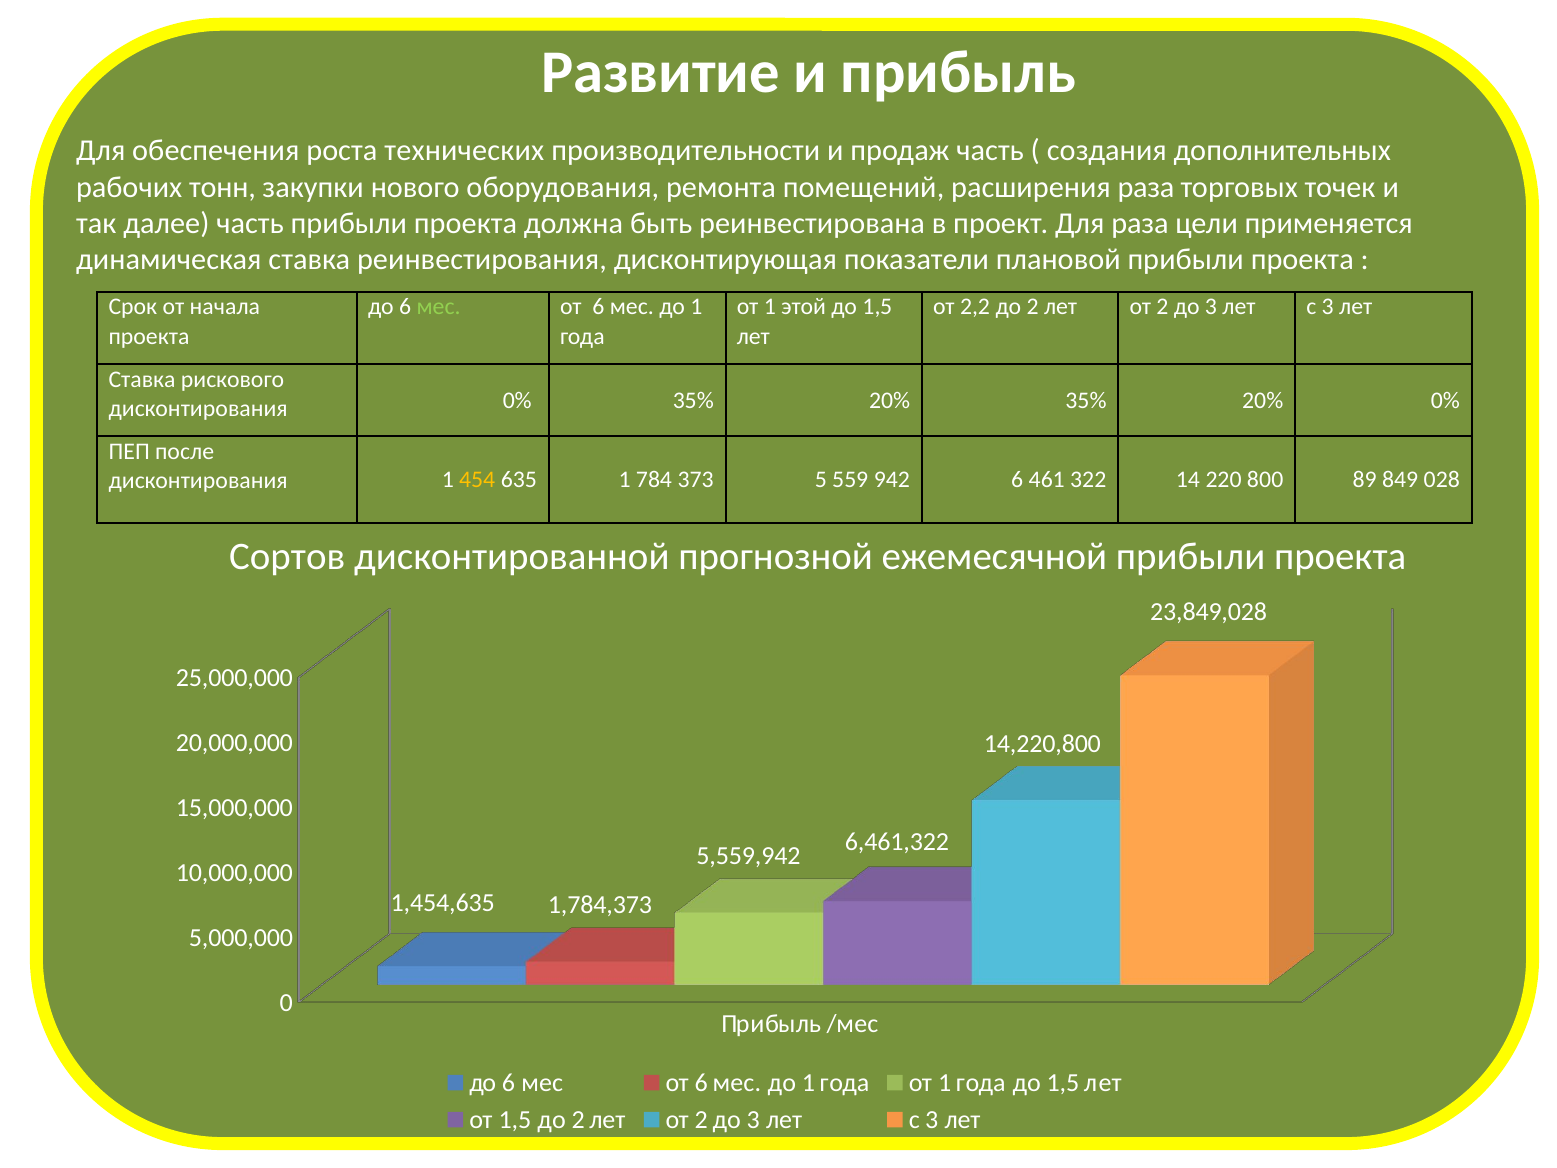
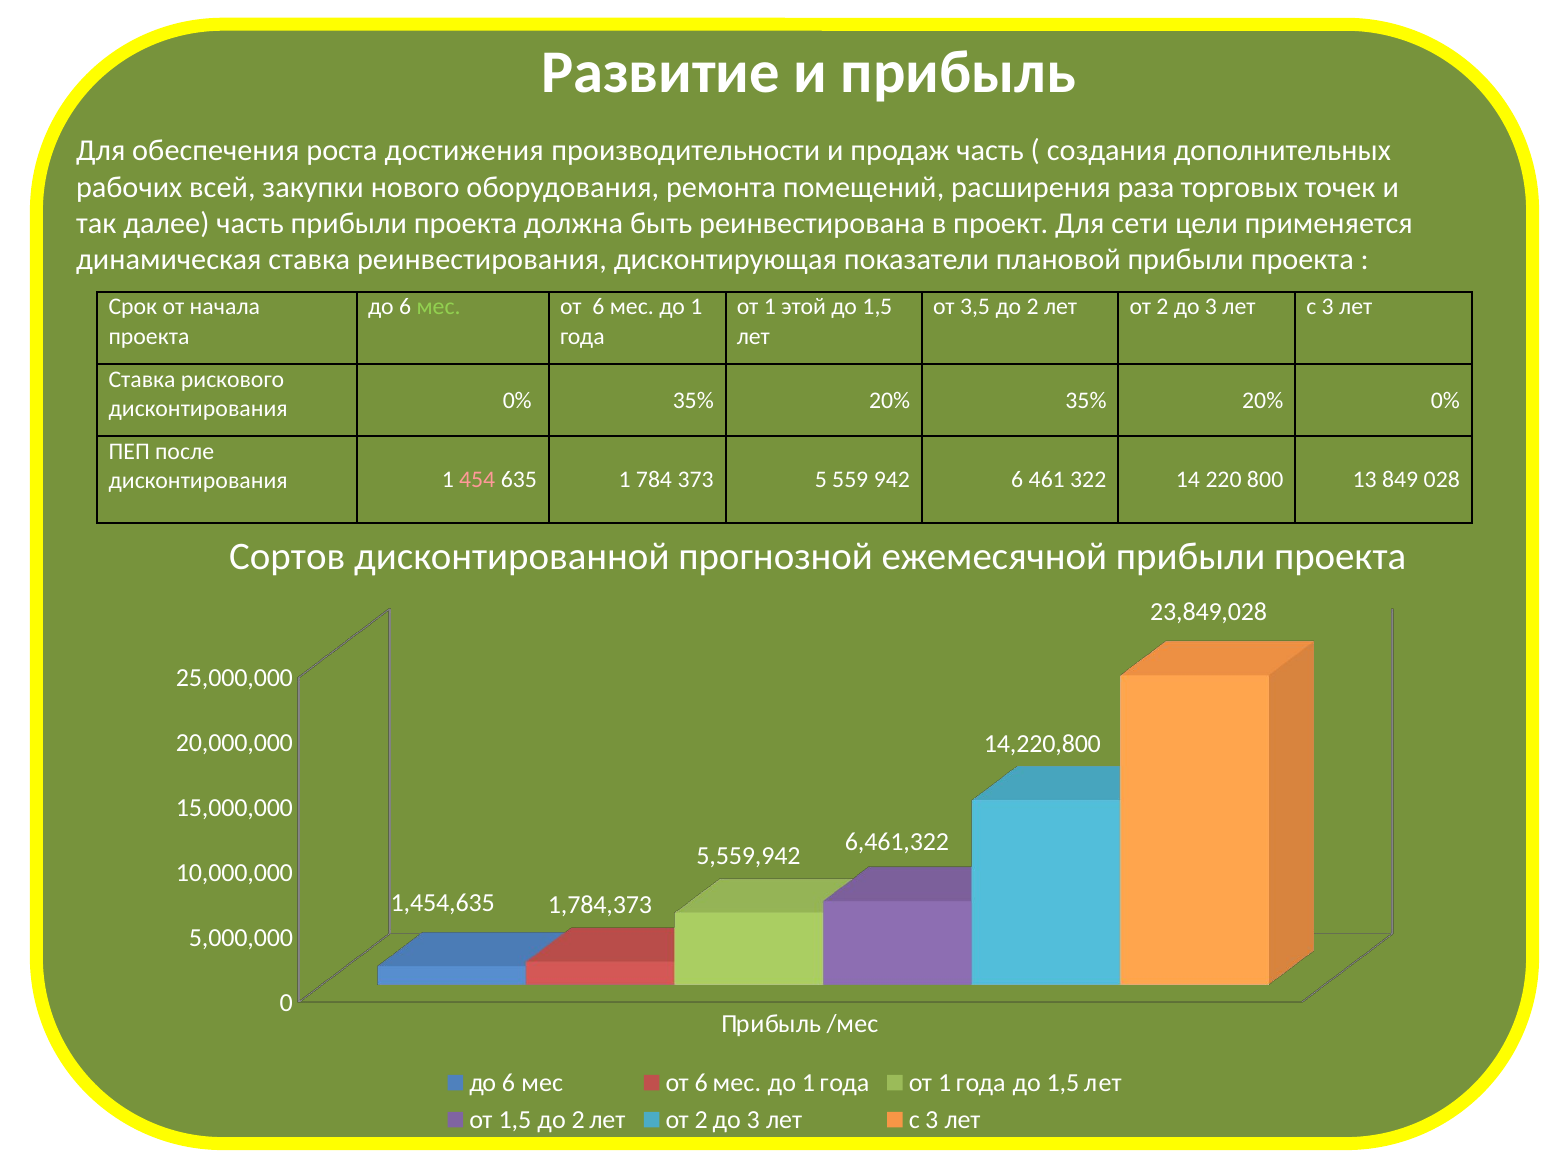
технических: технических -> достижения
тонн: тонн -> всей
Для раза: раза -> сети
2,2: 2,2 -> 3,5
454 colour: yellow -> pink
89: 89 -> 13
